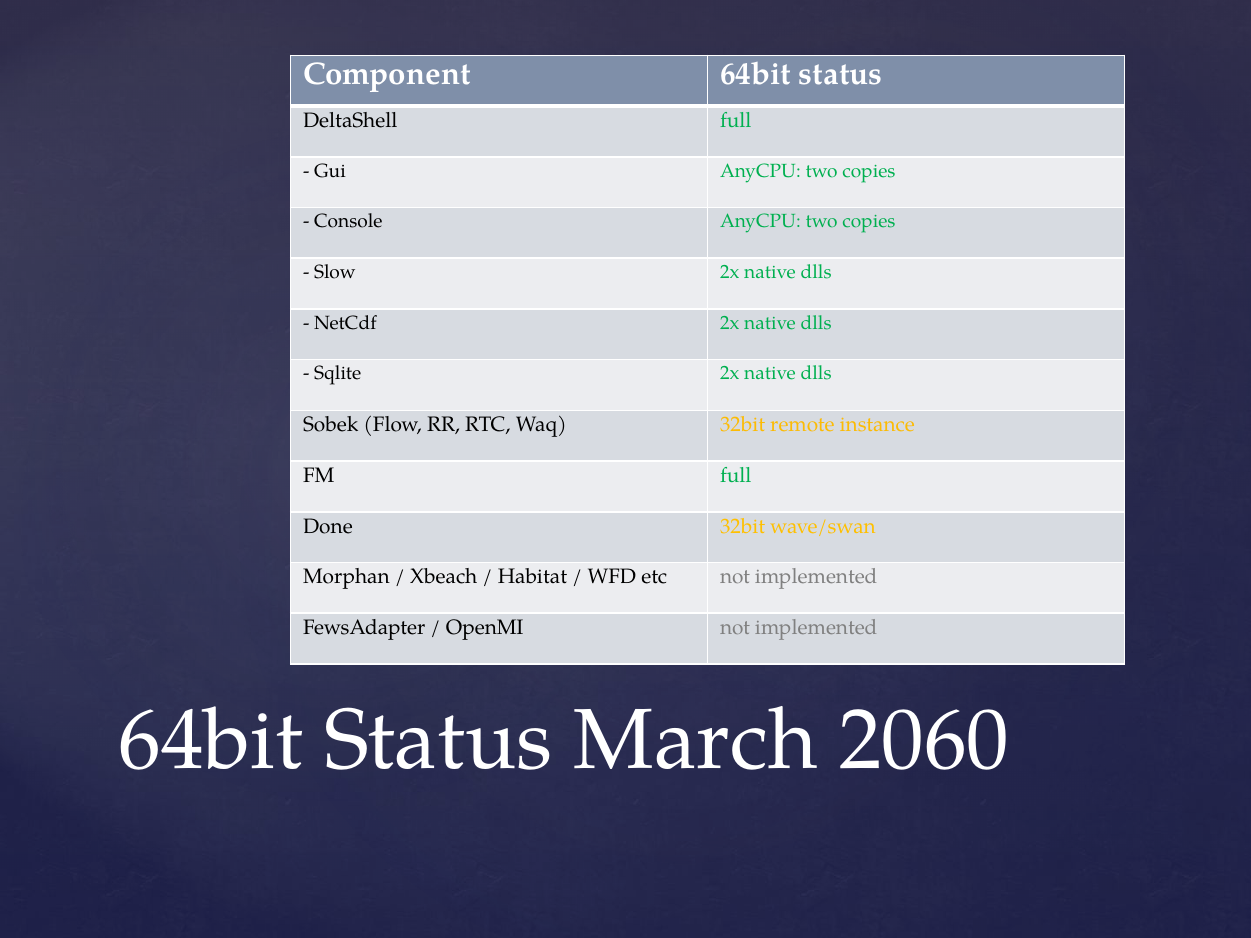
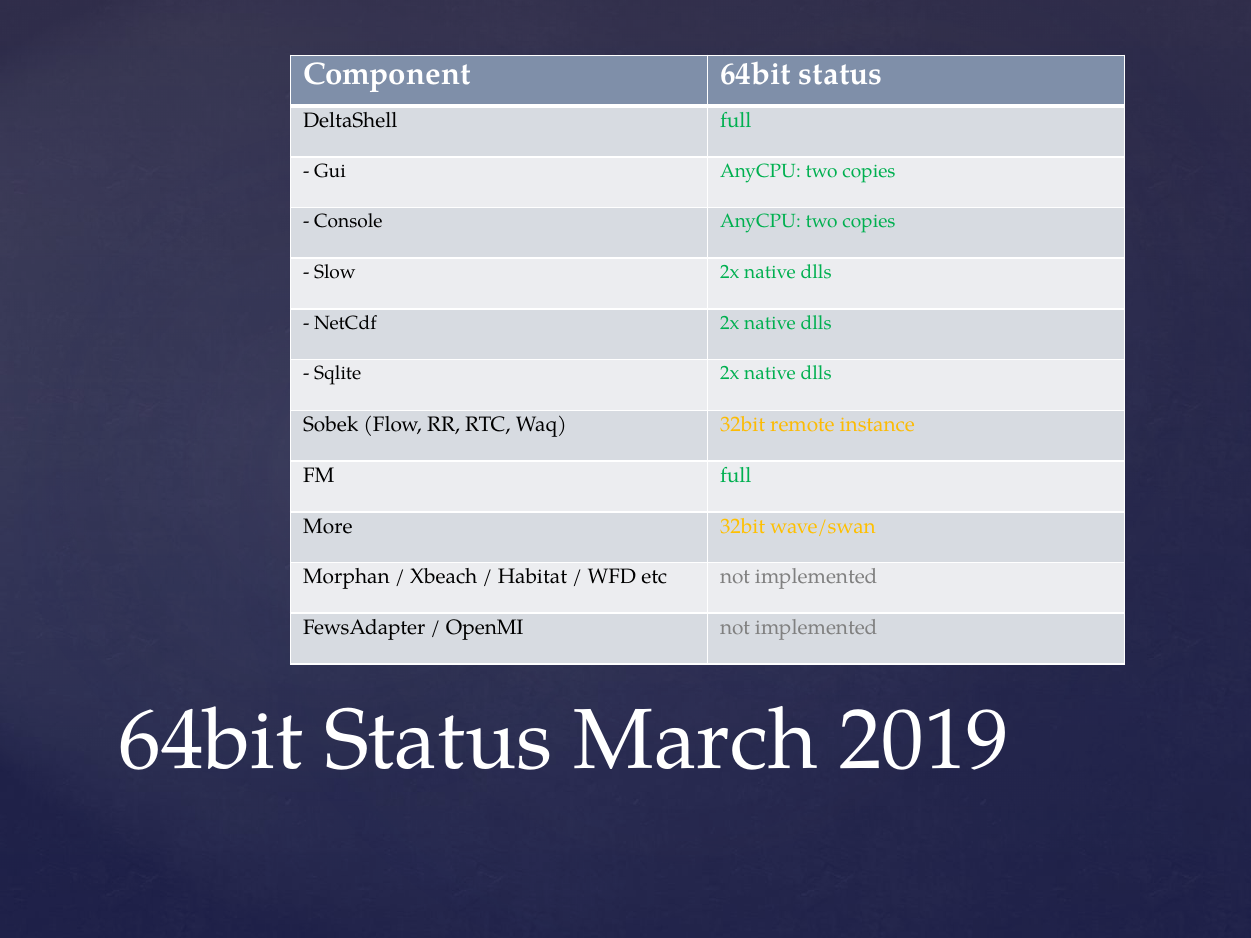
Done: Done -> More
2060: 2060 -> 2019
